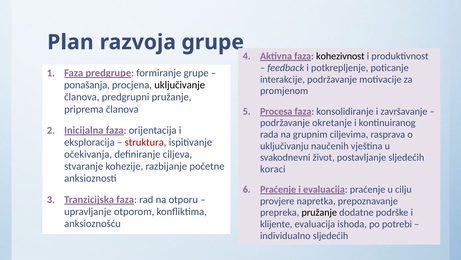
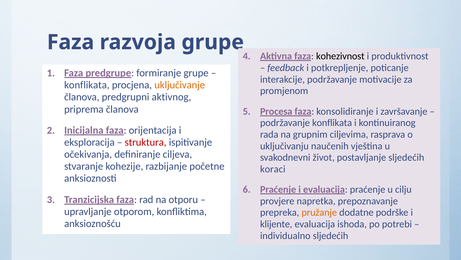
Plan at (70, 42): Plan -> Faza
ponašanja at (87, 85): ponašanja -> konflikata
uključivanje colour: black -> orange
predgrupni pružanje: pružanje -> aktivnog
podržavanje okretanje: okretanje -> konflikata
pružanje at (319, 212) colour: black -> orange
